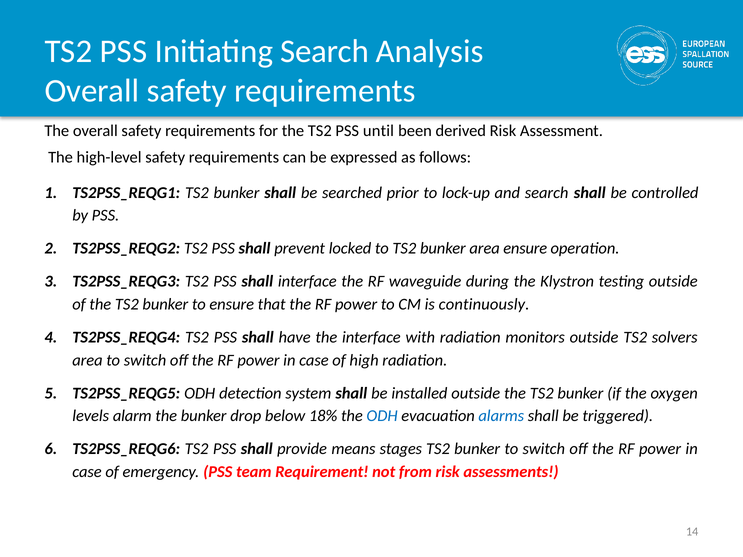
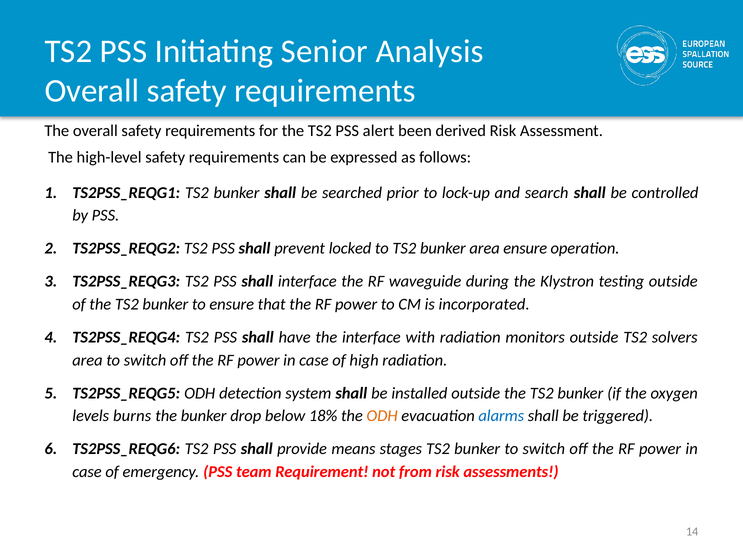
Initiating Search: Search -> Senior
until: until -> alert
continuously: continuously -> incorporated
alarm: alarm -> burns
ODH at (382, 416) colour: blue -> orange
